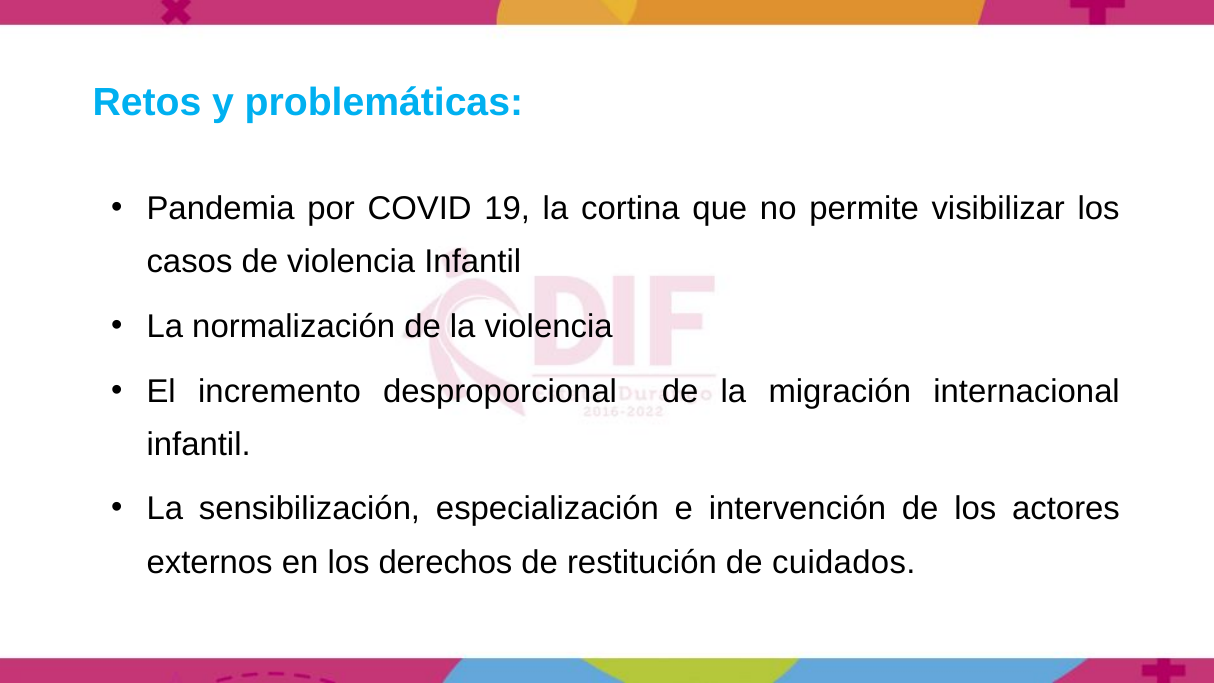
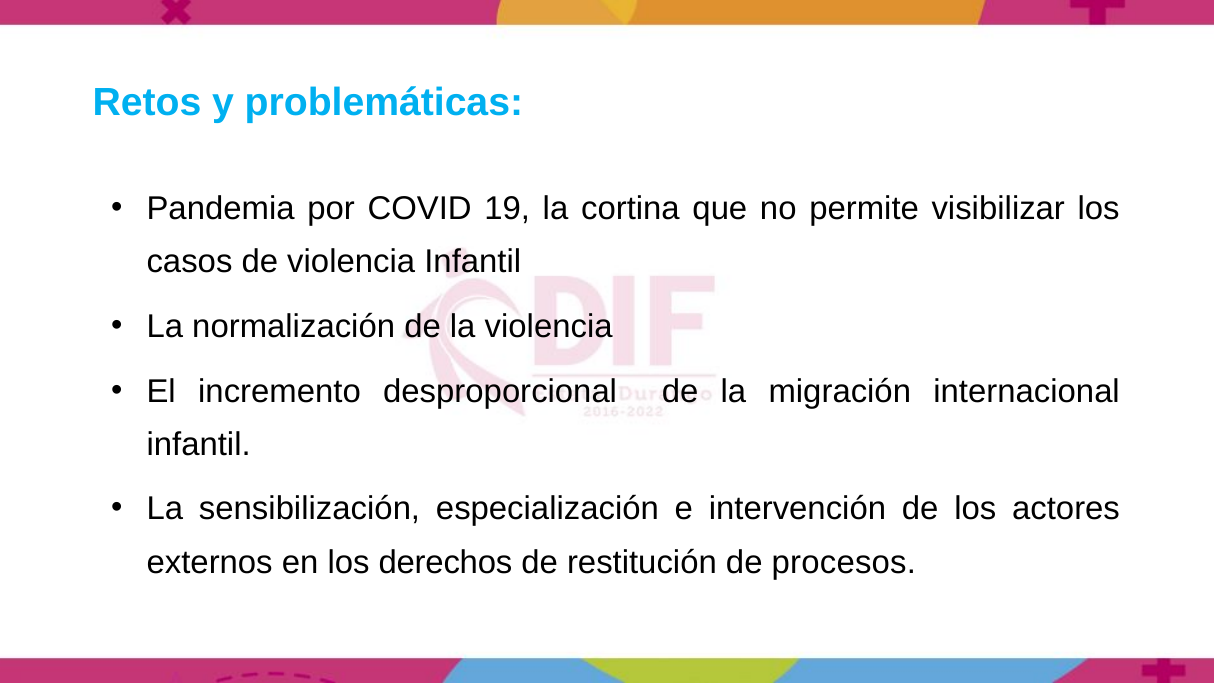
cuidados: cuidados -> procesos
